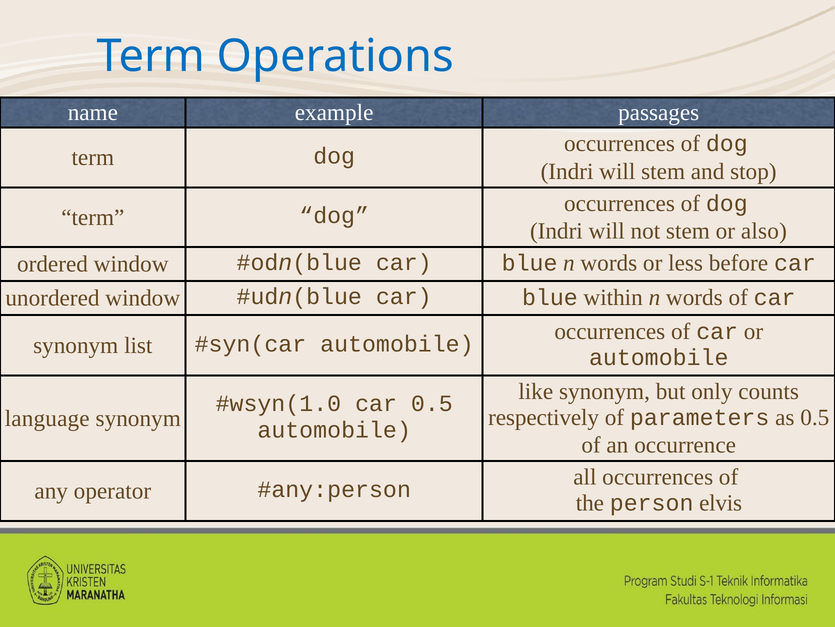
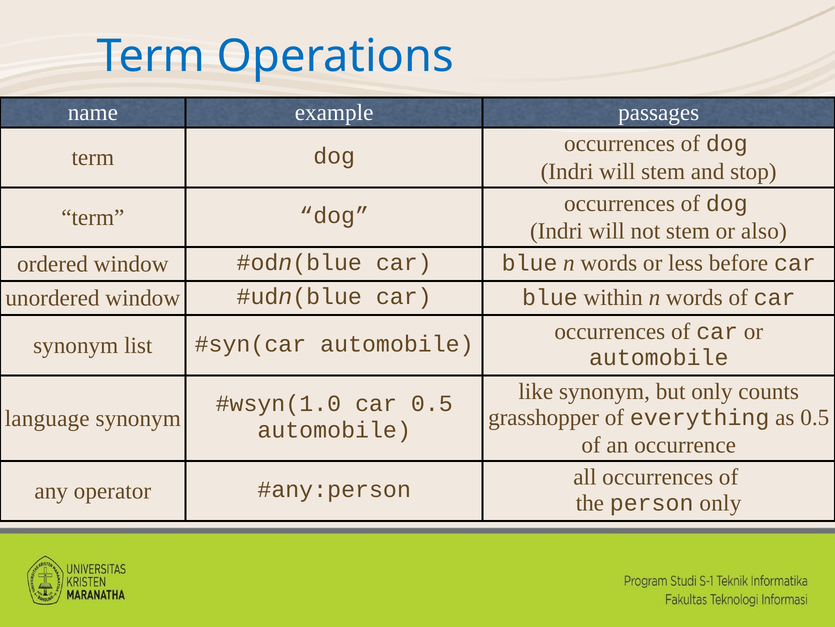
respectively: respectively -> grasshopper
parameters: parameters -> everything
person elvis: elvis -> only
